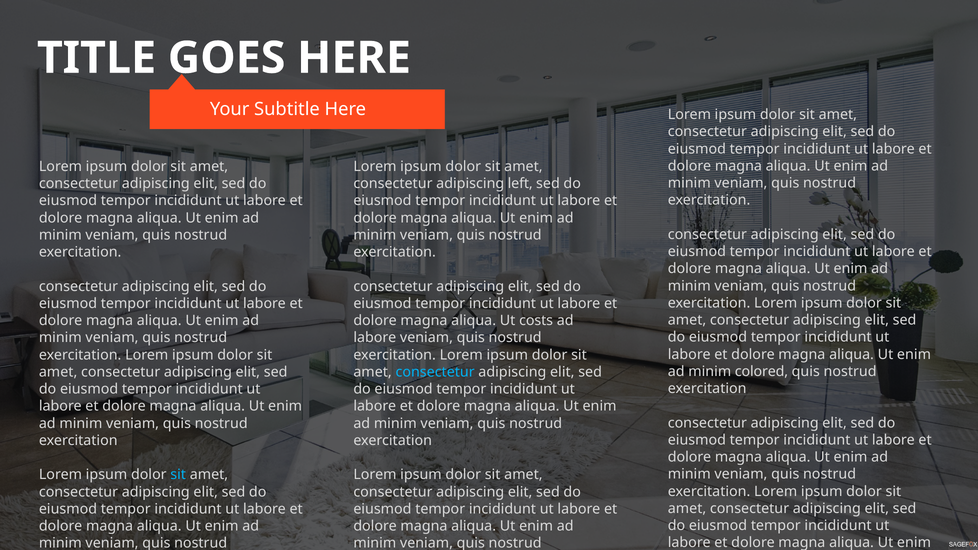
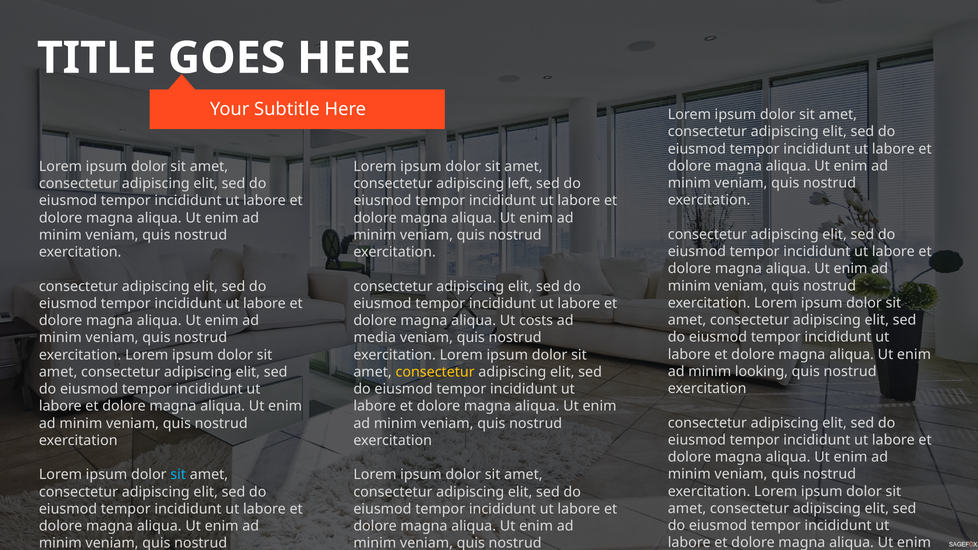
labore at (375, 338): labore -> media
colored: colored -> looking
consectetur at (435, 372) colour: light blue -> yellow
